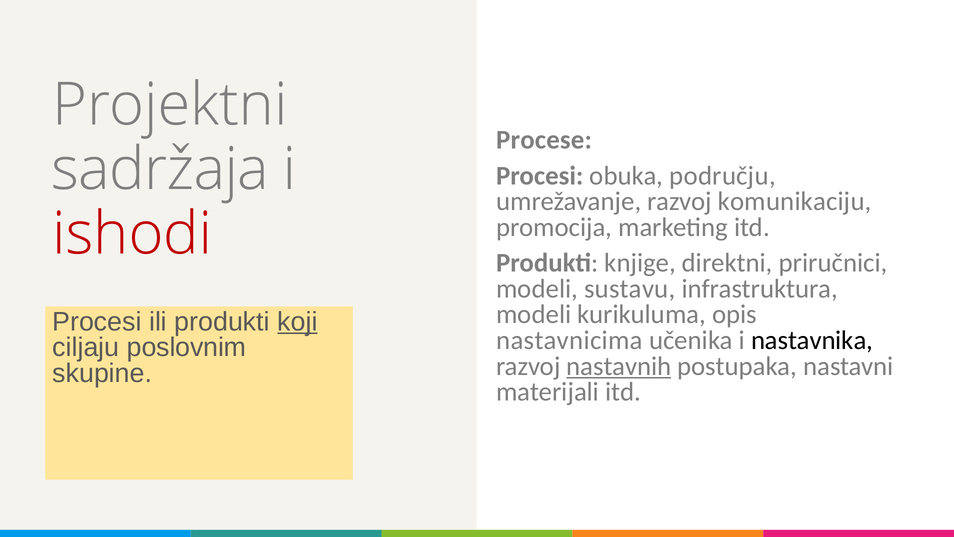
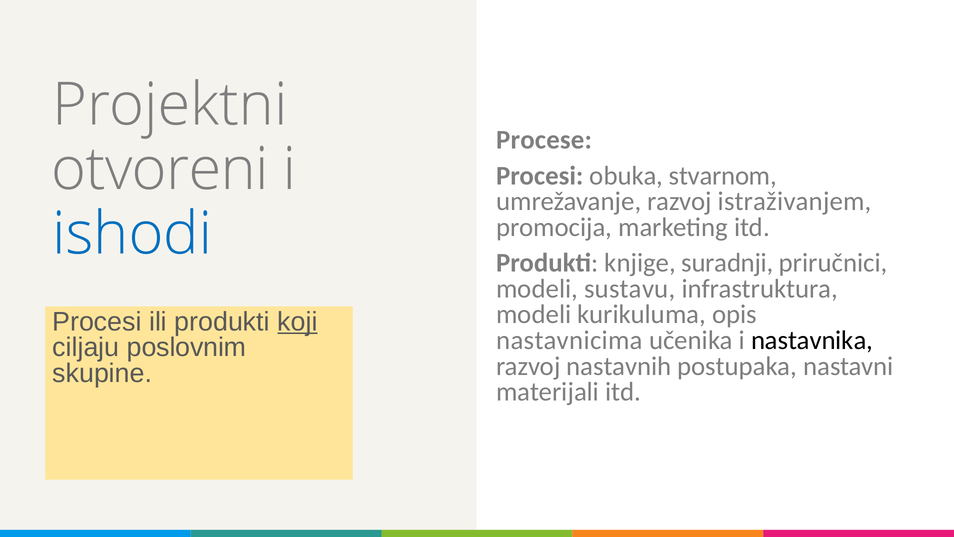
sadržaja: sadržaja -> otvoreni
području: području -> stvarnom
komunikaciju: komunikaciju -> istraživanjem
ishodi colour: red -> blue
direktni: direktni -> suradnji
nastavnih underline: present -> none
